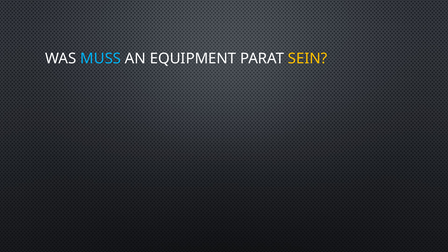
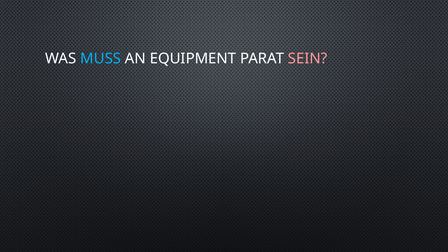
SEIN colour: yellow -> pink
